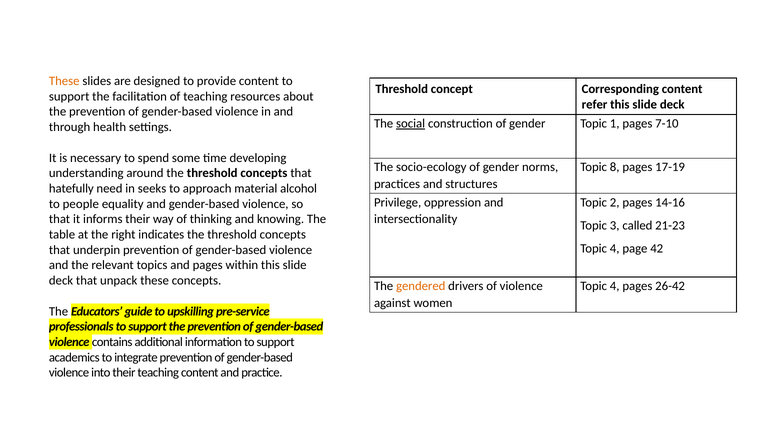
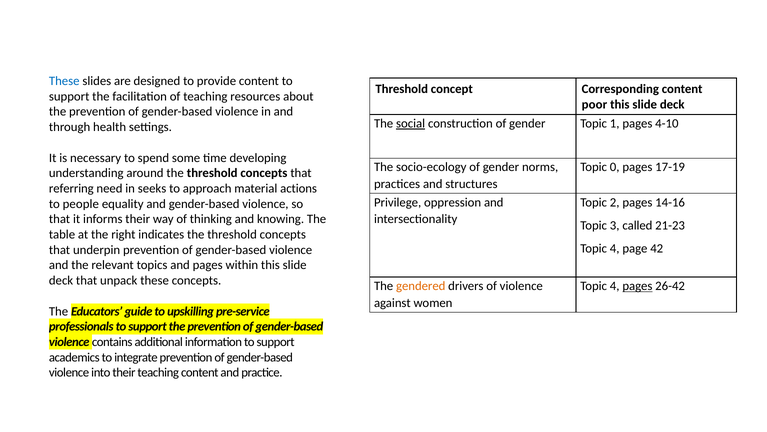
These at (64, 81) colour: orange -> blue
refer: refer -> poor
7-10: 7-10 -> 4-10
8: 8 -> 0
hatefully: hatefully -> referring
alcohol: alcohol -> actions
pages at (637, 286) underline: none -> present
